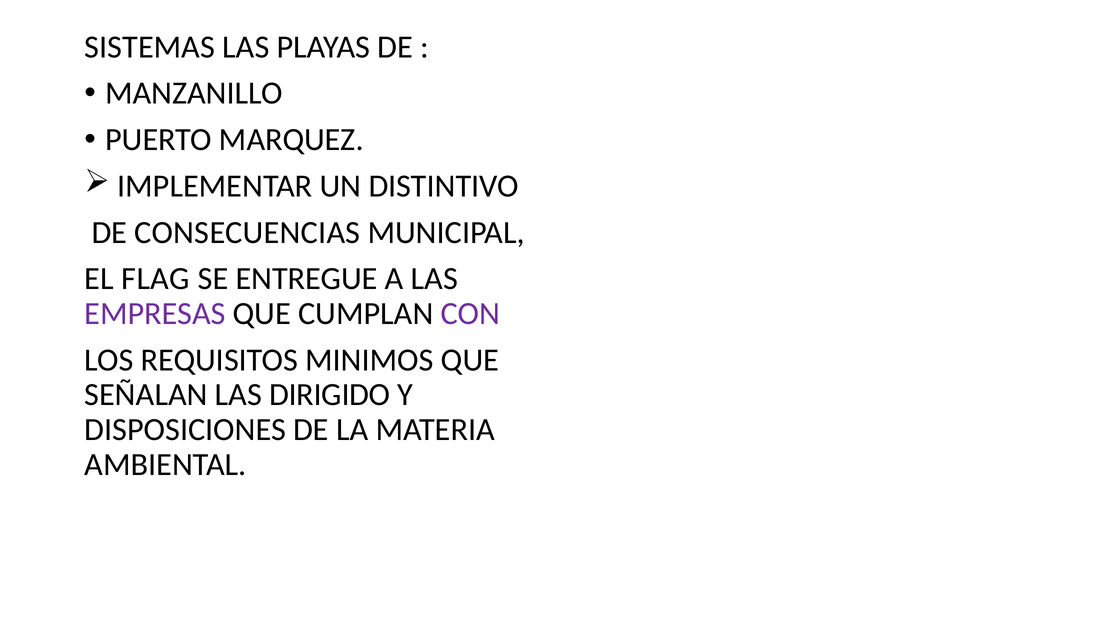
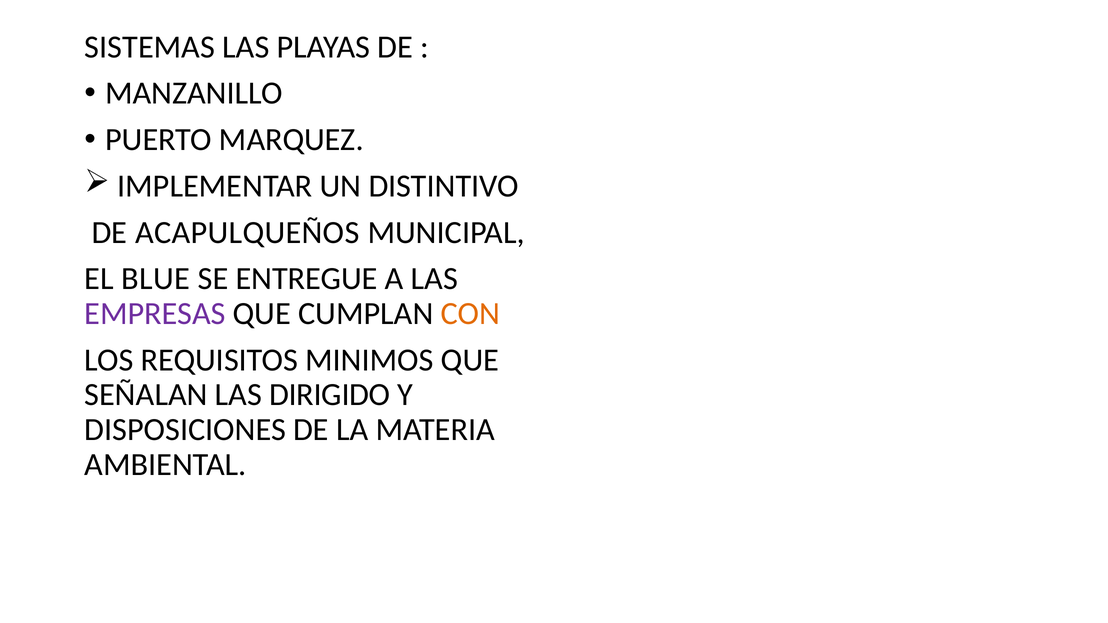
CONSECUENCIAS: CONSECUENCIAS -> ACAPULQUEÑOS
FLAG: FLAG -> BLUE
CON colour: purple -> orange
